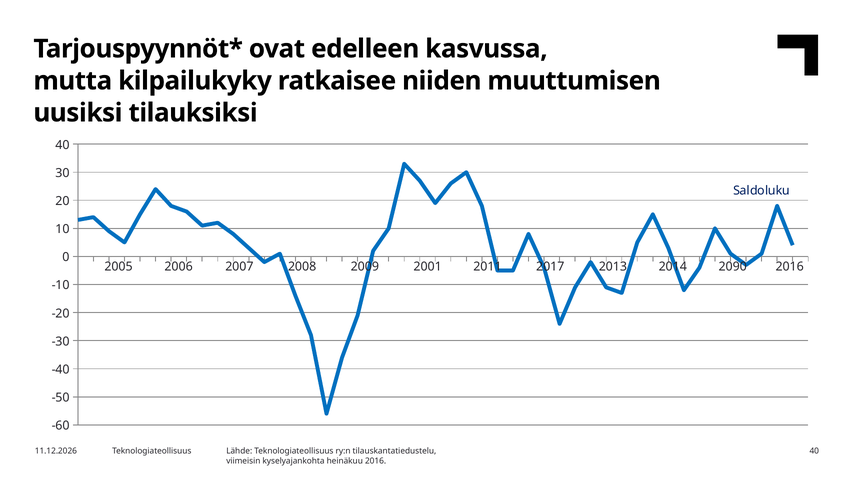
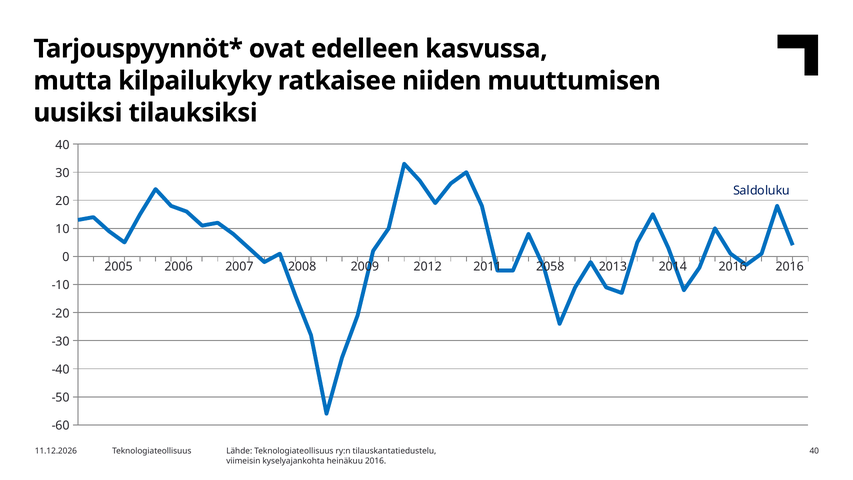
2001: 2001 -> 2012
2017: 2017 -> 2058
2014 2090: 2090 -> 2016
